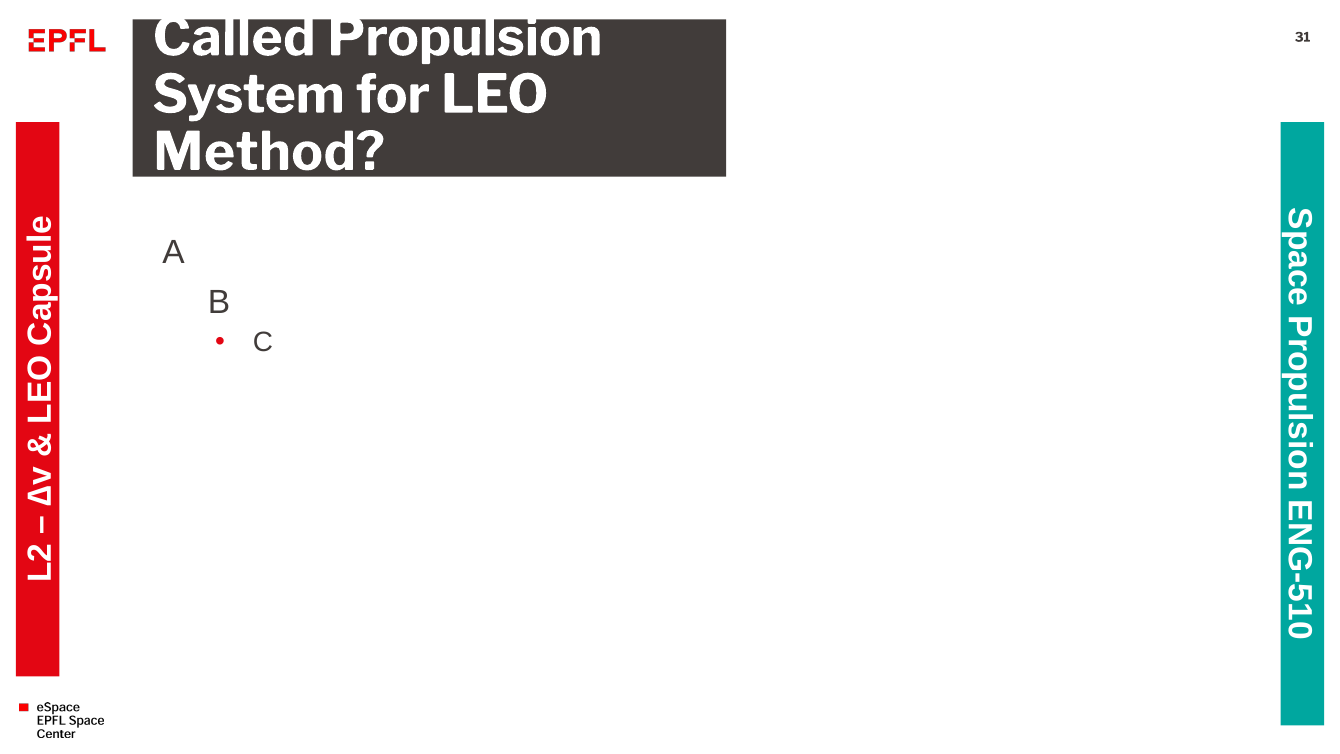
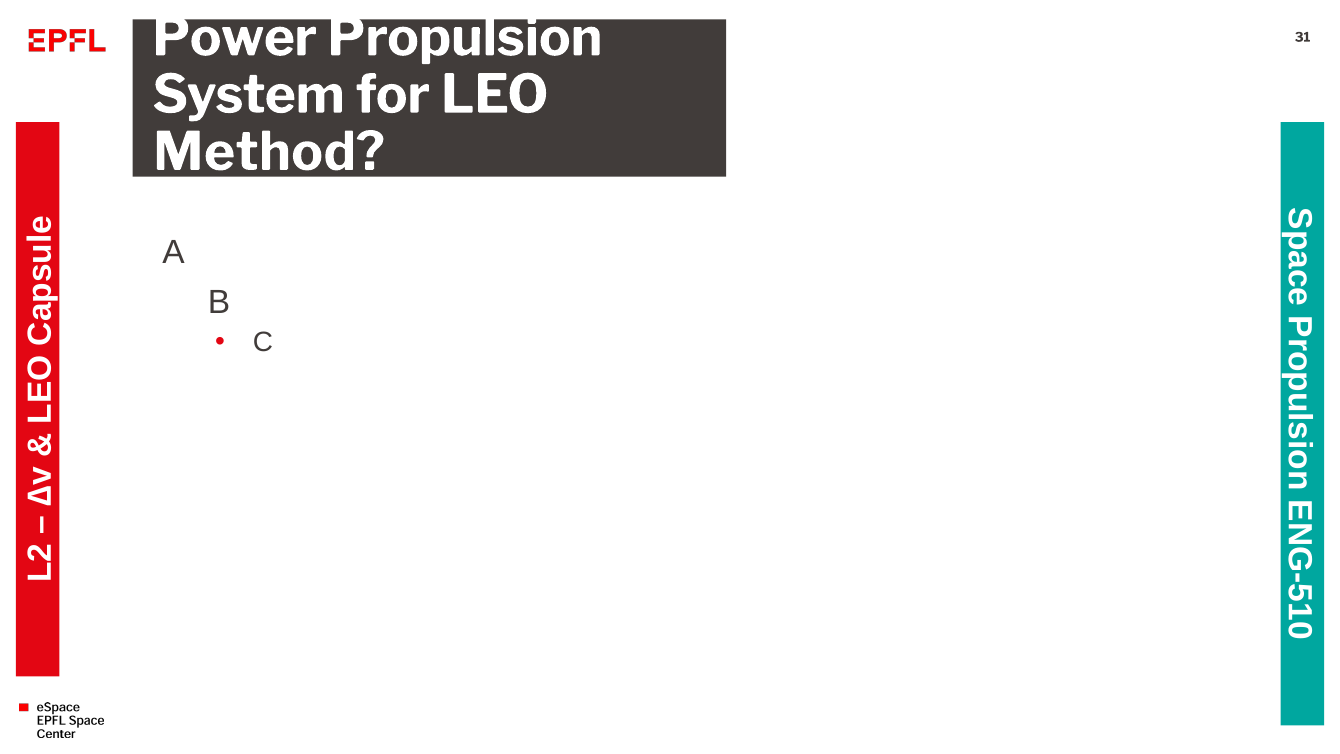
Called: Called -> Power
